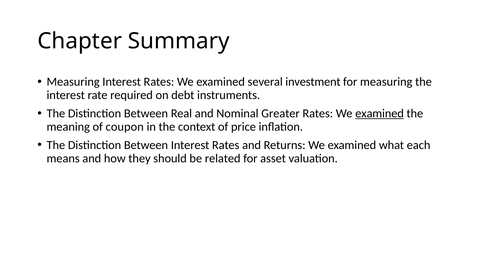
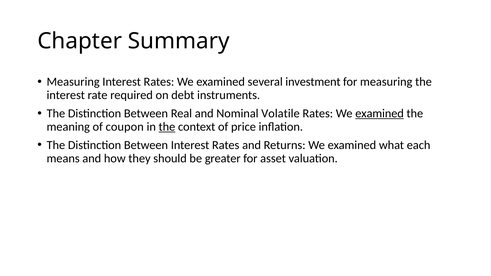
Greater: Greater -> Volatile
the at (167, 127) underline: none -> present
related: related -> greater
